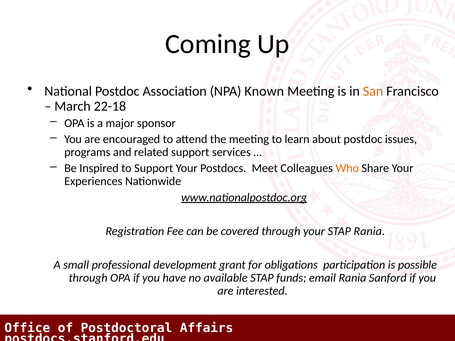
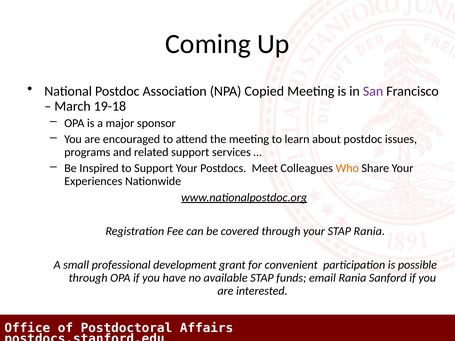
Known: Known -> Copied
San colour: orange -> purple
22-18: 22-18 -> 19-18
obligations: obligations -> convenient
